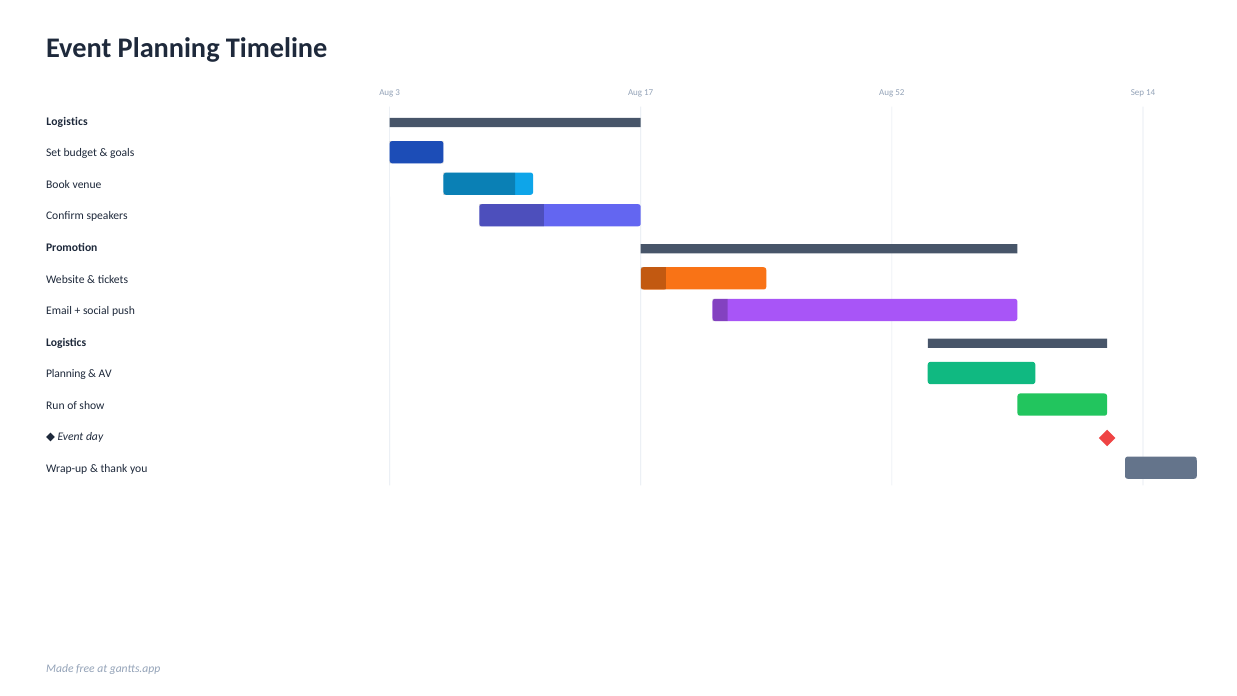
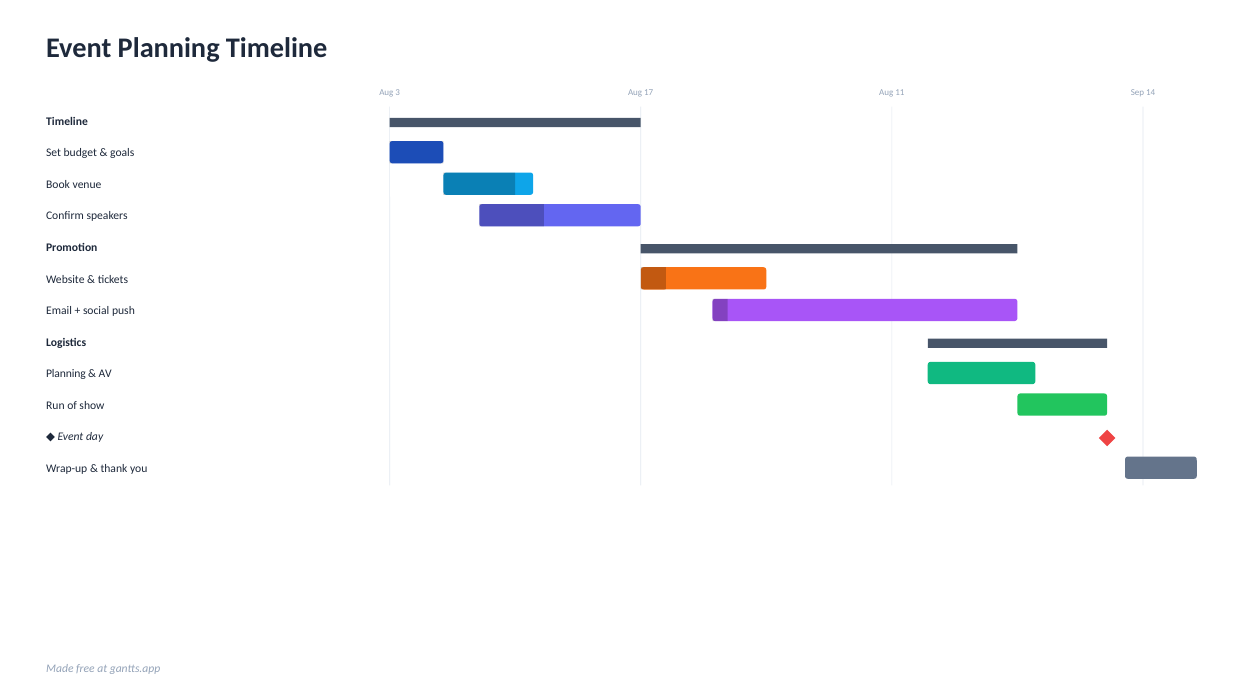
52: 52 -> 11
Logistics at (67, 121): Logistics -> Timeline
